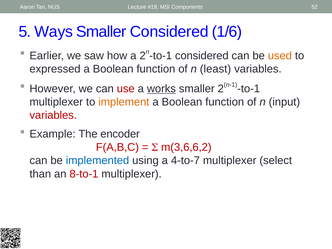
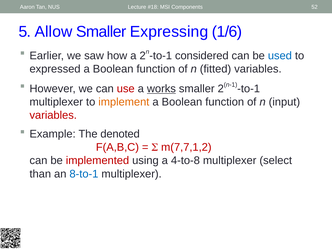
Ways: Ways -> Allow
Smaller Considered: Considered -> Expressing
used colour: orange -> blue
least: least -> fitted
encoder: encoder -> denoted
m(3,6,6,2: m(3,6,6,2 -> m(7,7,1,2
implemented colour: blue -> red
4-to-7: 4-to-7 -> 4-to-8
8-to-1 colour: red -> blue
